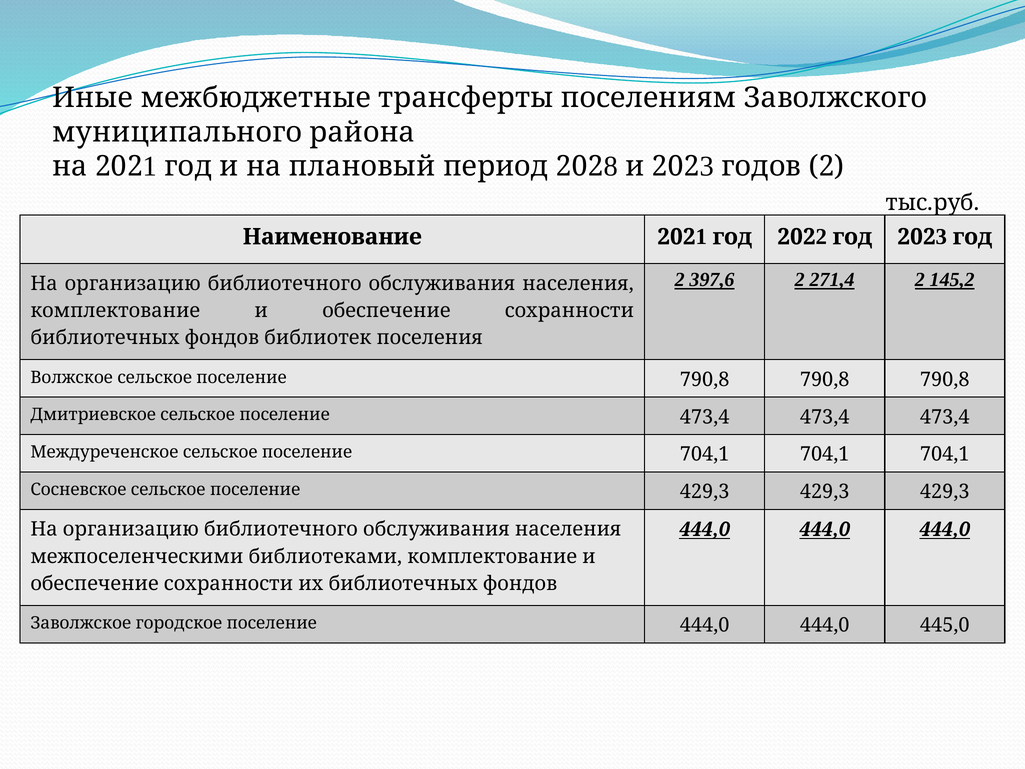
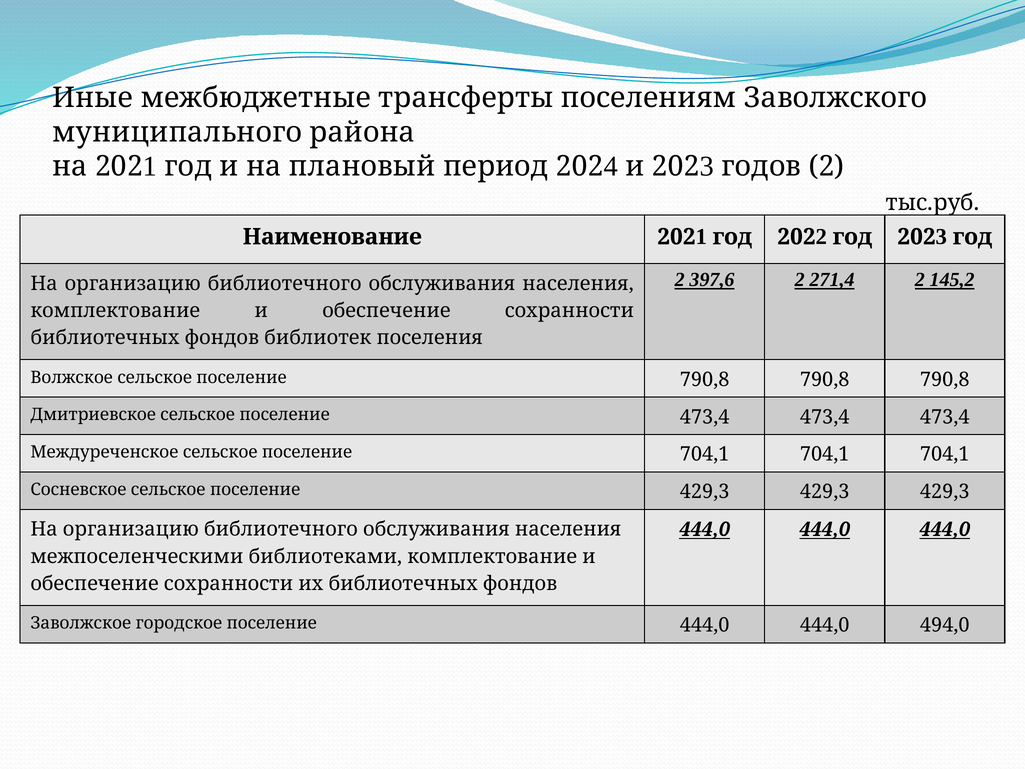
8: 8 -> 4
445,0: 445,0 -> 494,0
